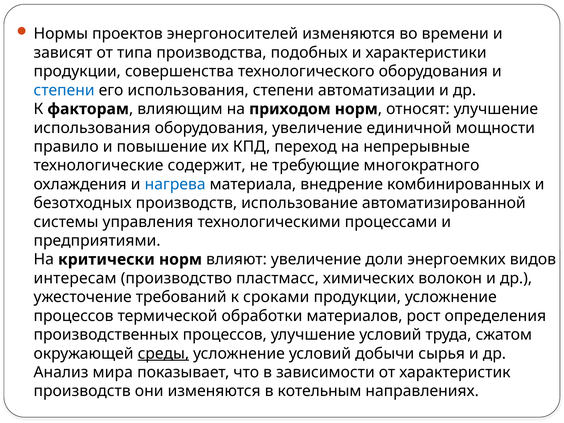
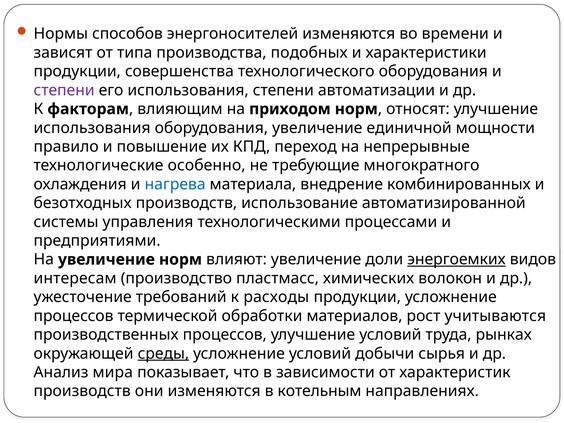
проектов: проектов -> способов
степени at (64, 90) colour: blue -> purple
содержит: содержит -> особенно
На критически: критически -> увеличение
энергоемких underline: none -> present
сроками: сроками -> расходы
определения: определения -> учитываются
сжатом: сжатом -> рынках
